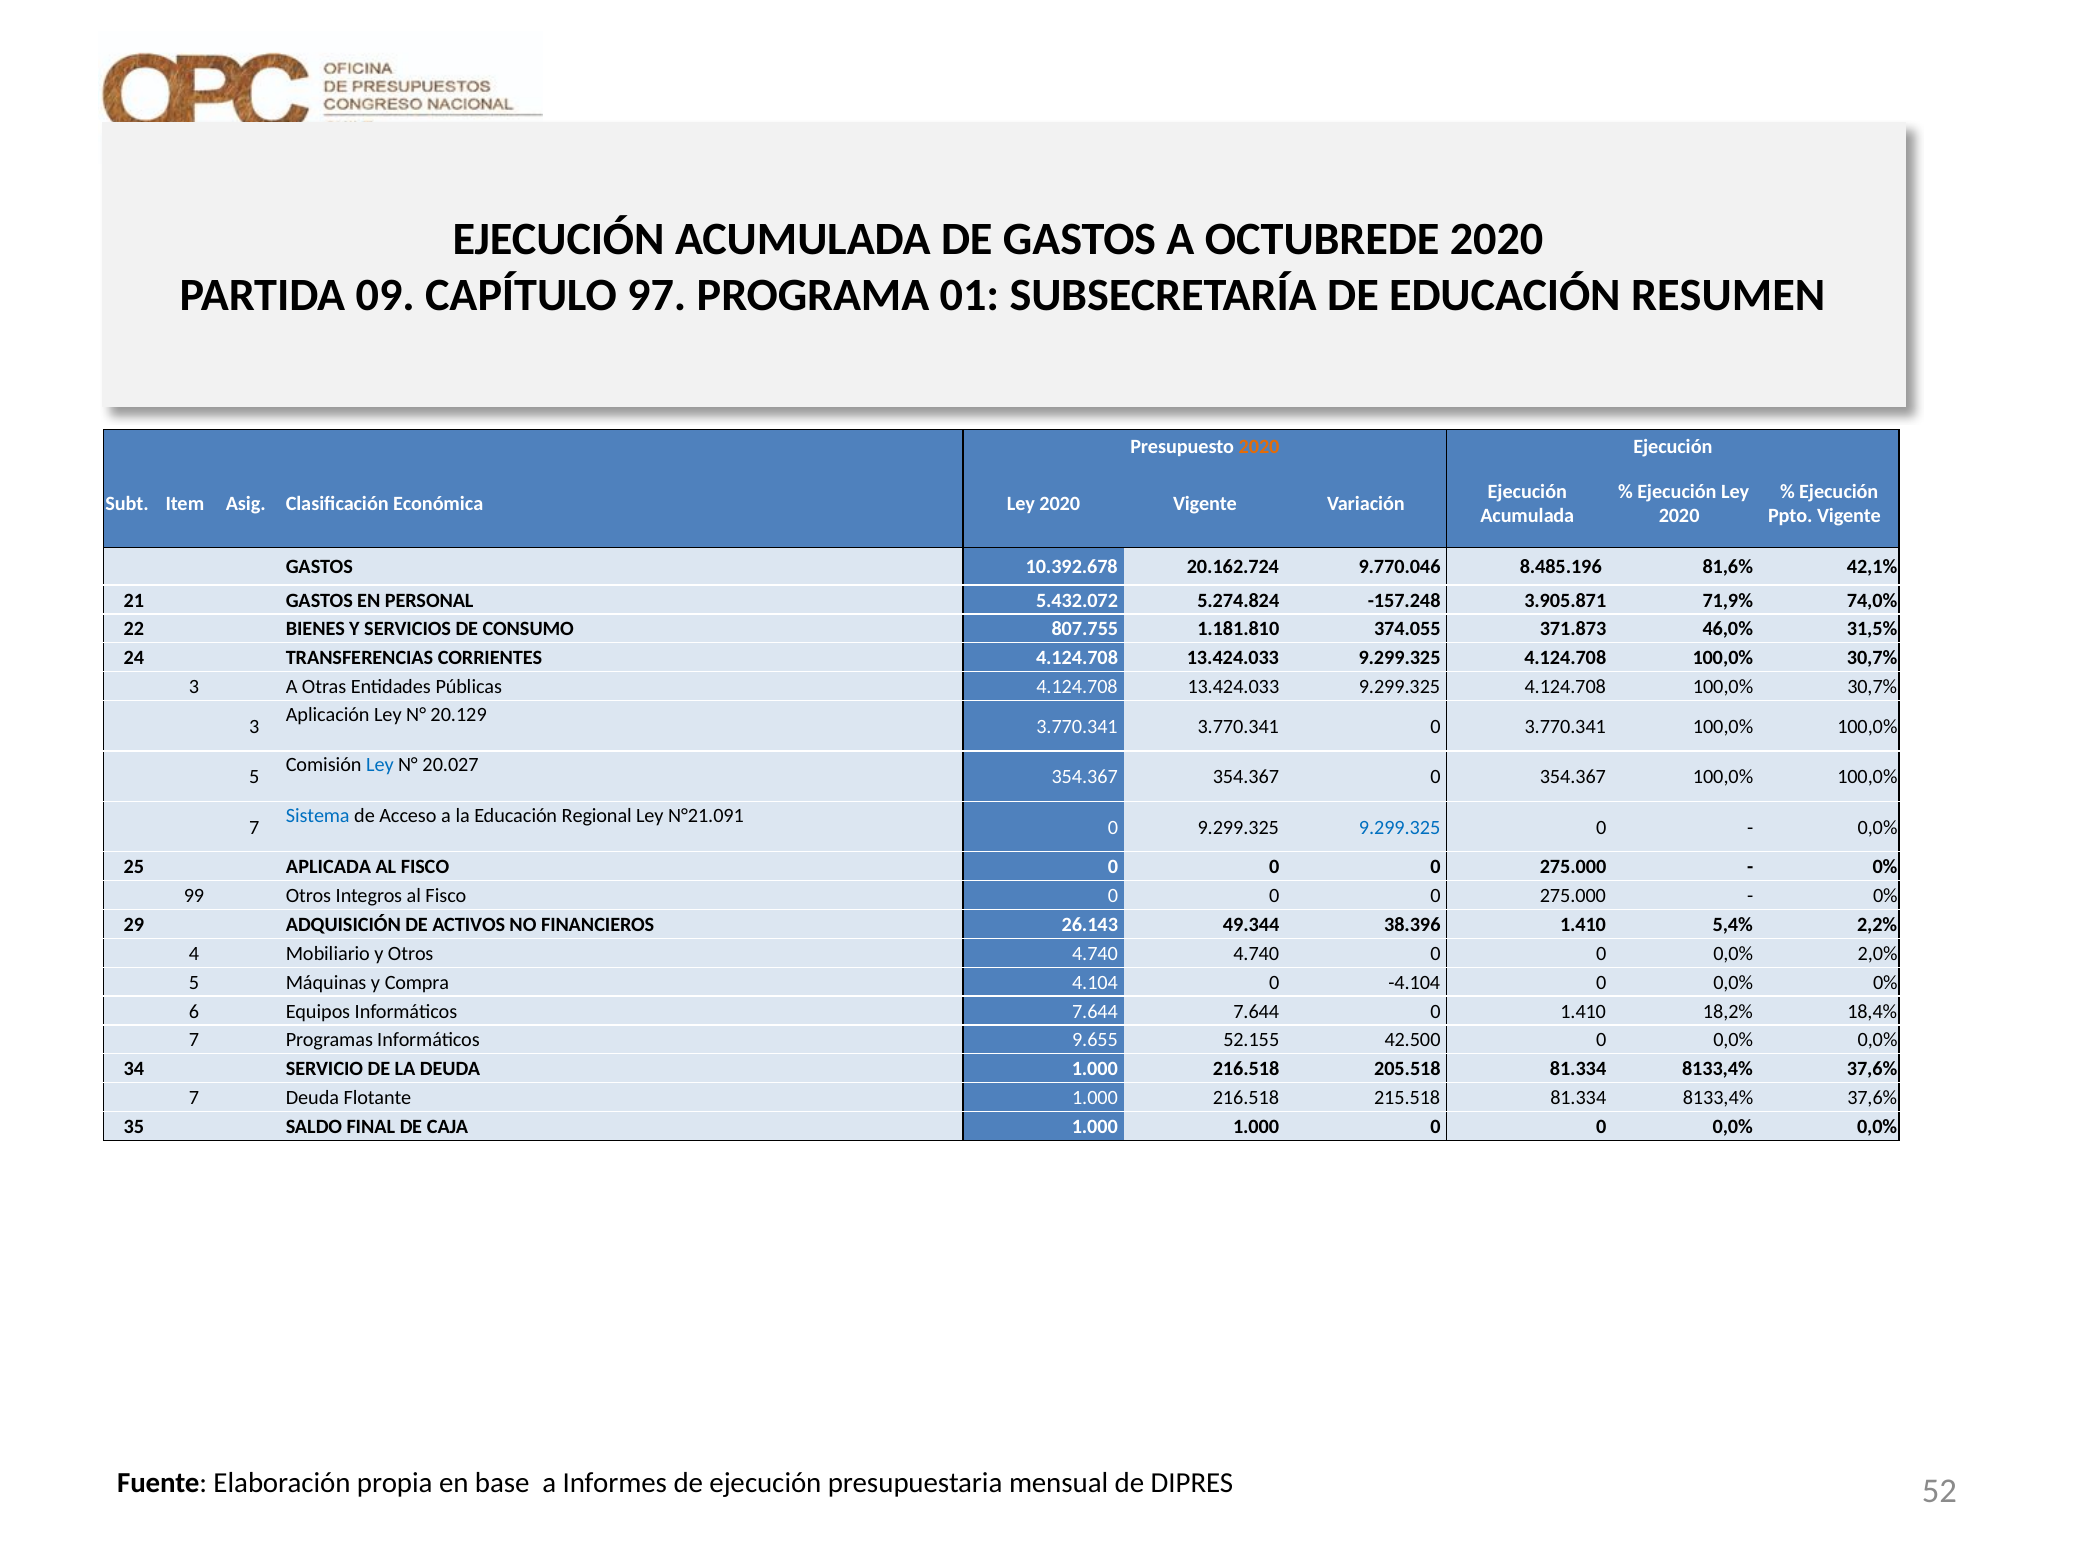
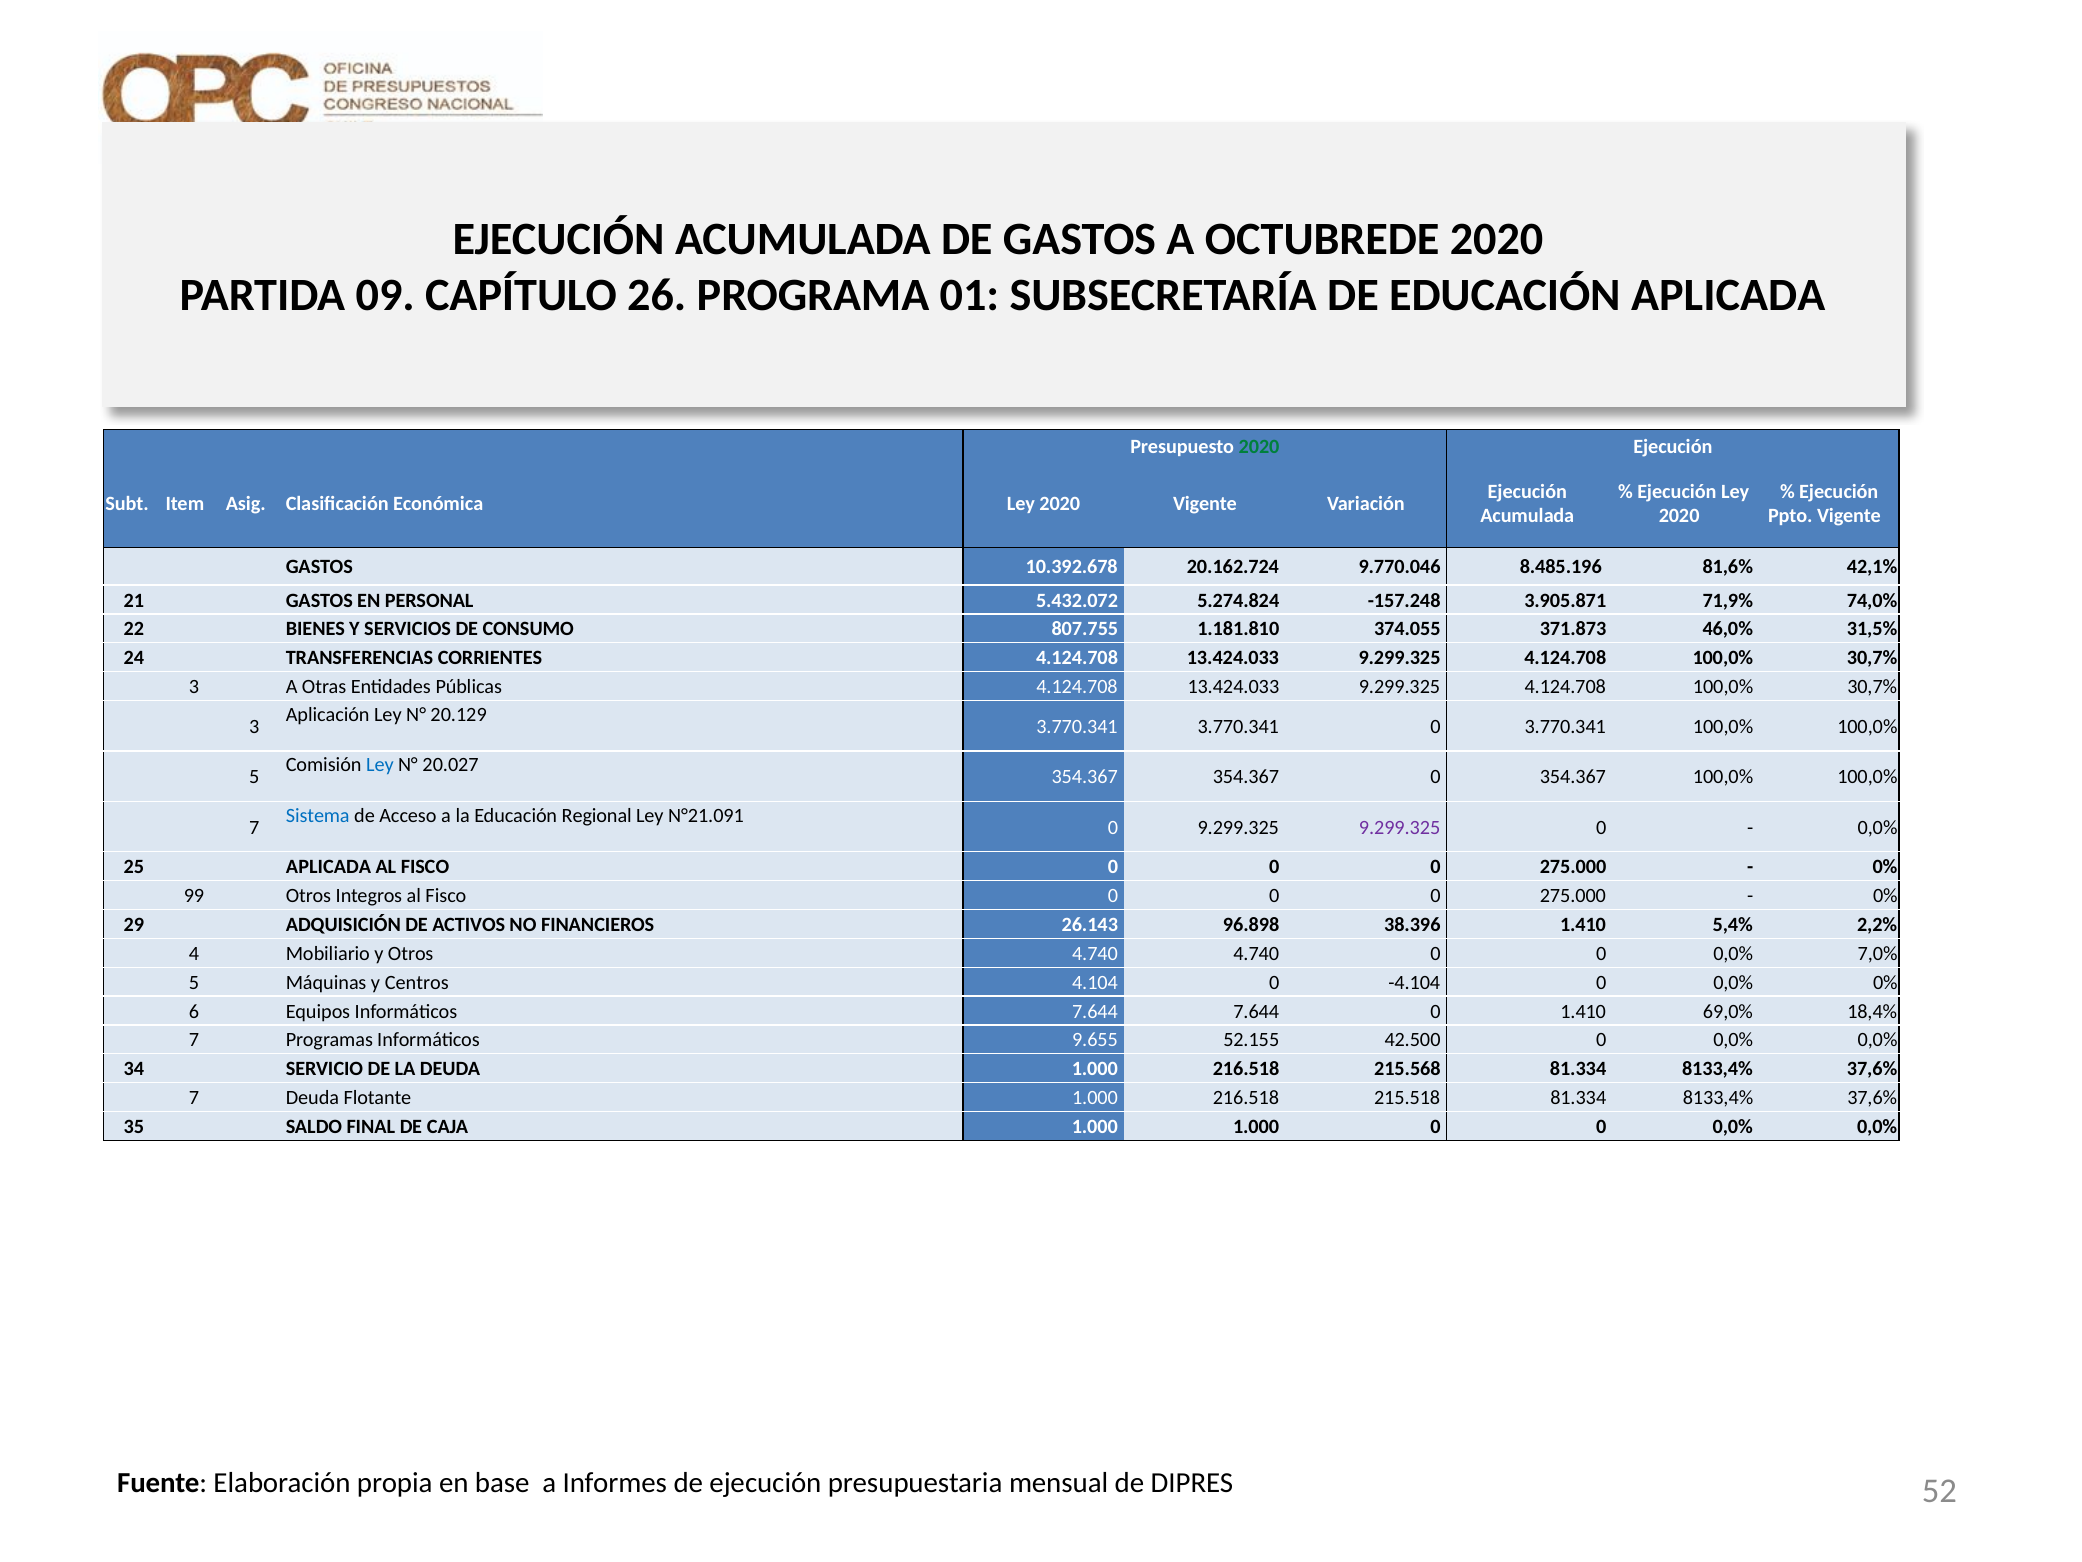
97: 97 -> 26
EDUCACIÓN RESUMEN: RESUMEN -> APLICADA
2020 at (1259, 446) colour: orange -> green
9.299.325 at (1400, 827) colour: blue -> purple
49.344: 49.344 -> 96.898
2,0%: 2,0% -> 7,0%
Compra: Compra -> Centros
18,2%: 18,2% -> 69,0%
205.518: 205.518 -> 215.568
